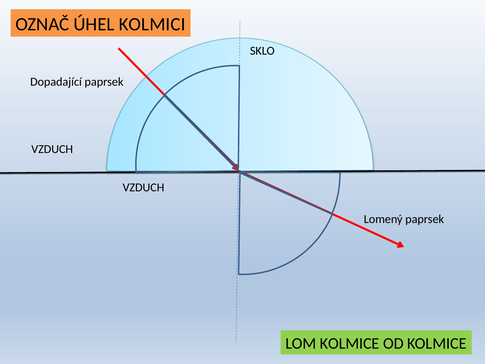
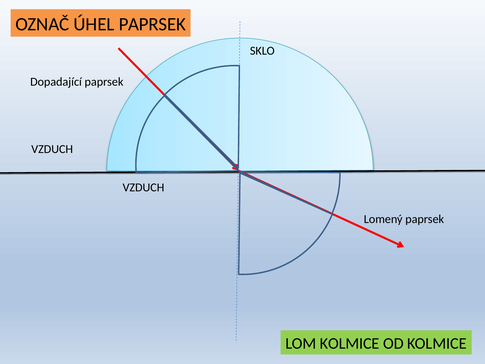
ÚHEL KOLMICI: KOLMICI -> PAPRSEK
